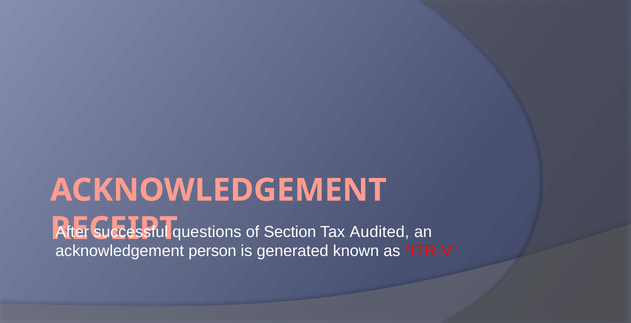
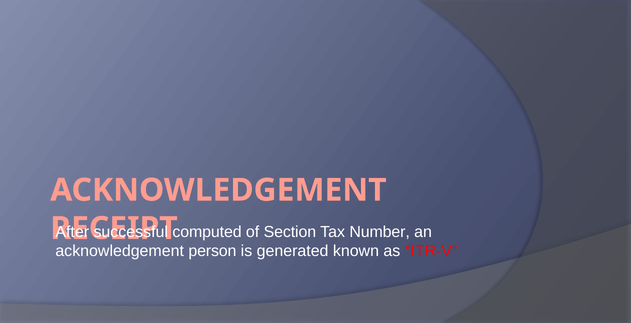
questions: questions -> computed
Audited: Audited -> Number
